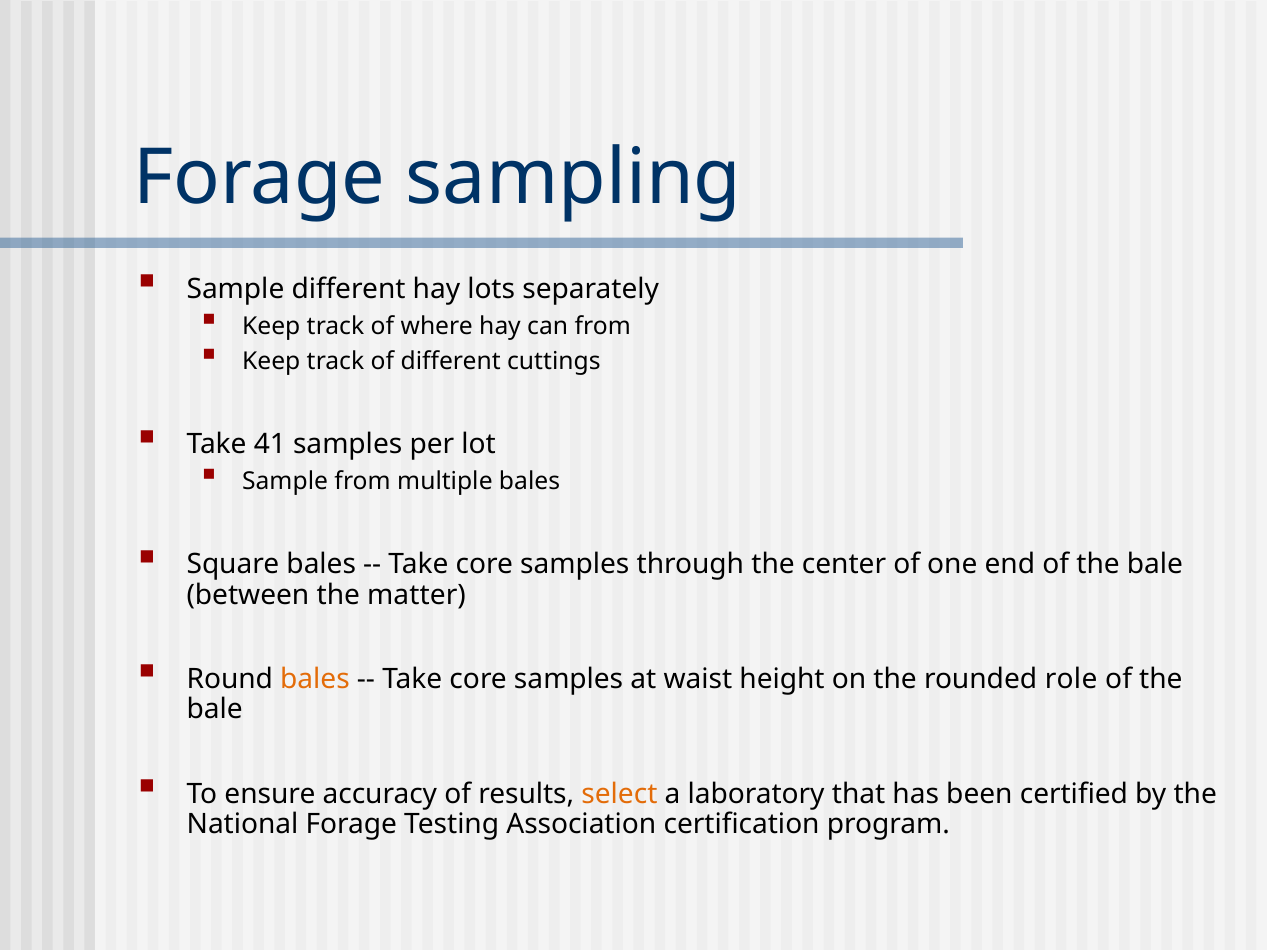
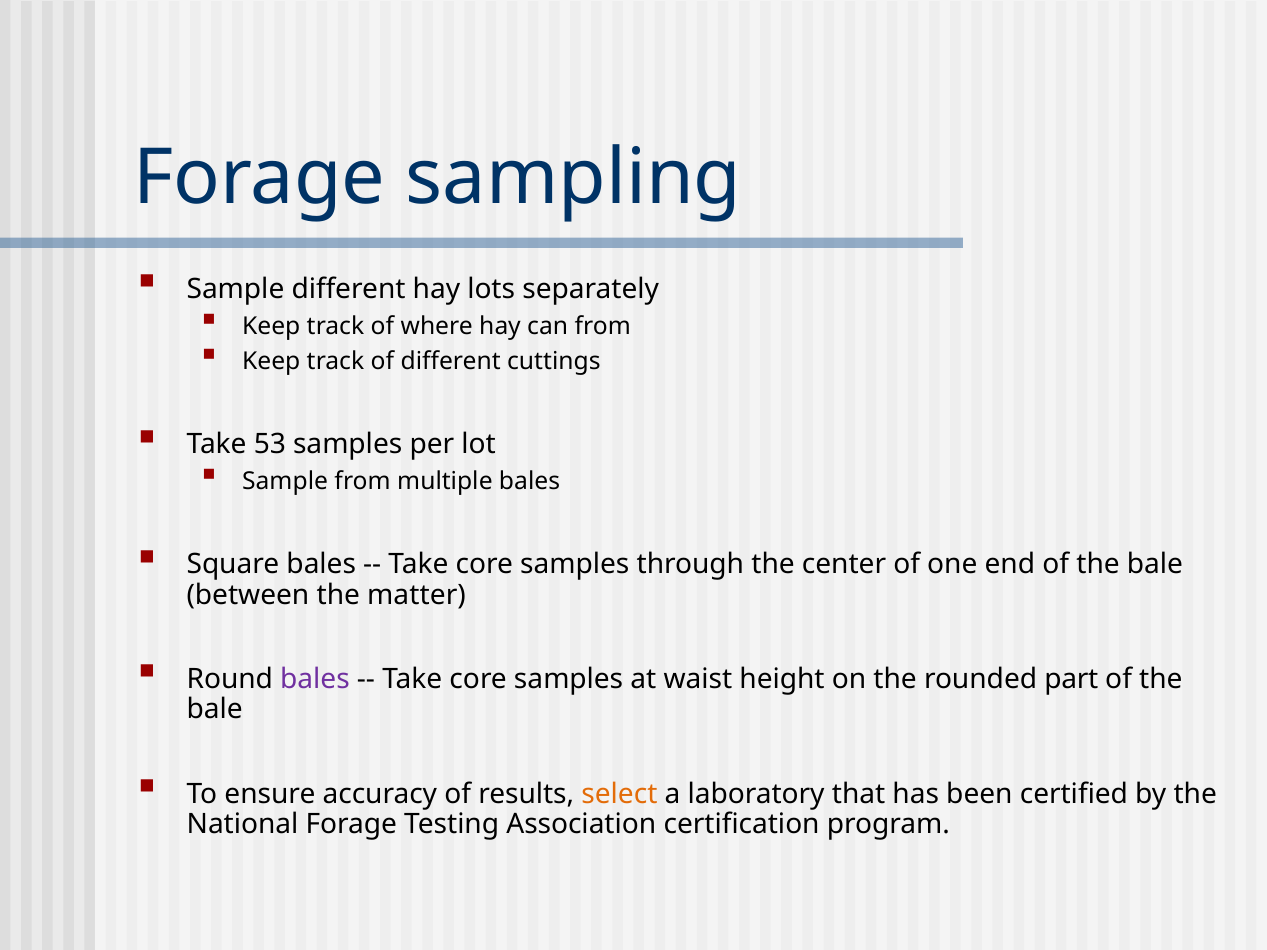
41: 41 -> 53
bales at (315, 679) colour: orange -> purple
role: role -> part
